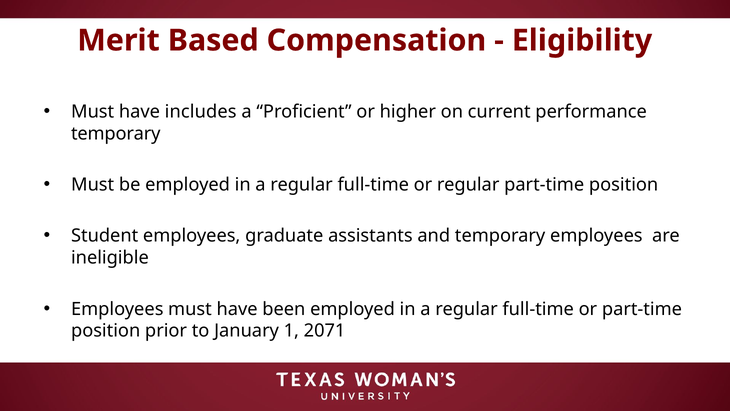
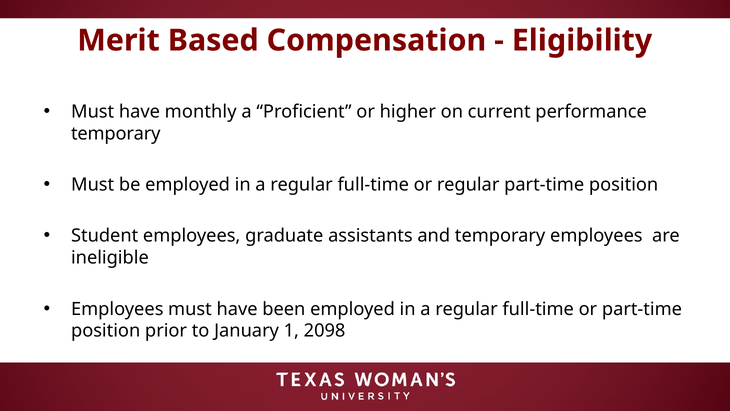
includes: includes -> monthly
2071: 2071 -> 2098
